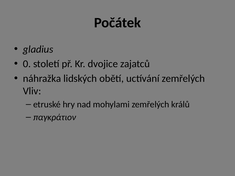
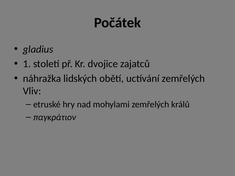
0: 0 -> 1
